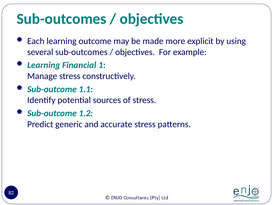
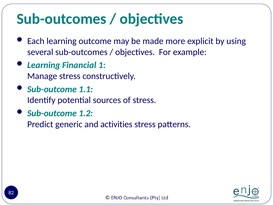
accurate: accurate -> activities
